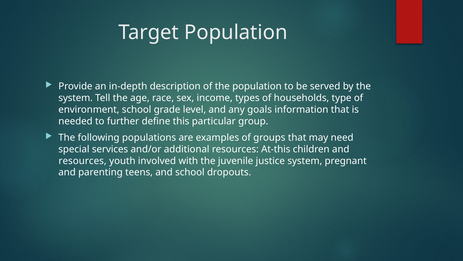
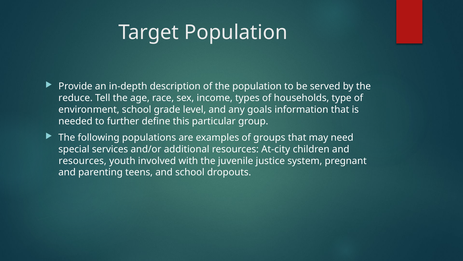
system at (76, 98): system -> reduce
At-this: At-this -> At-city
